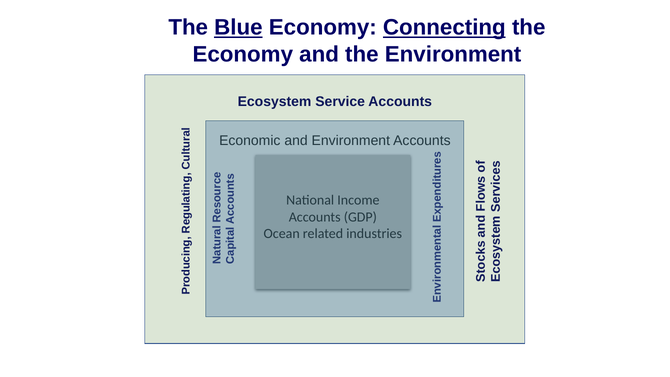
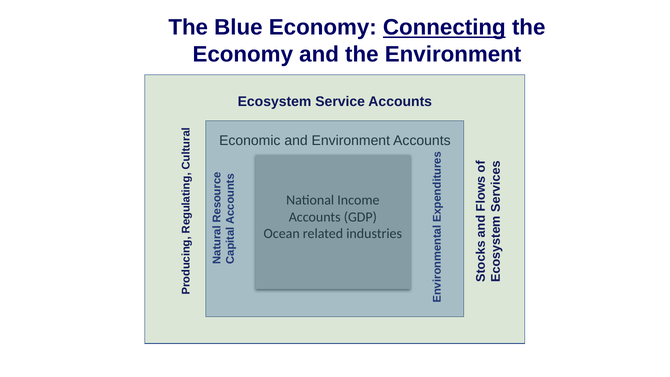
Blue underline: present -> none
